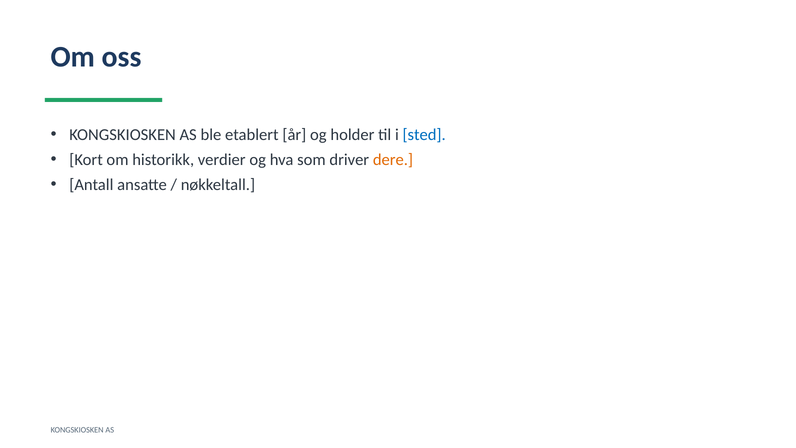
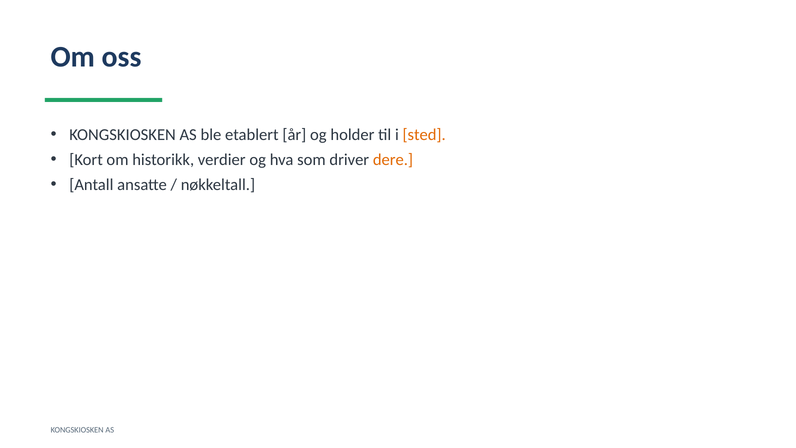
sted colour: blue -> orange
